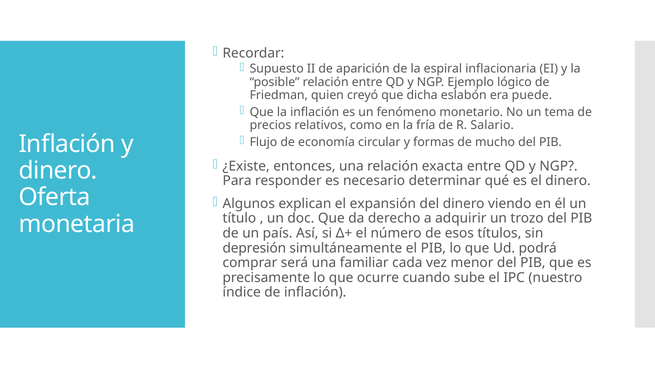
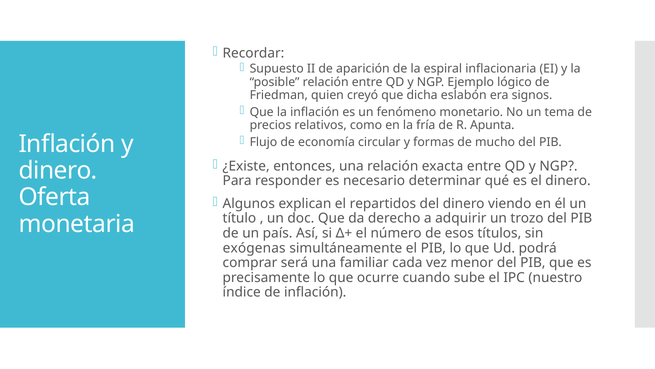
puede: puede -> signos
Salario: Salario -> Apunta
expansión: expansión -> repartidos
depresión: depresión -> exógenas
